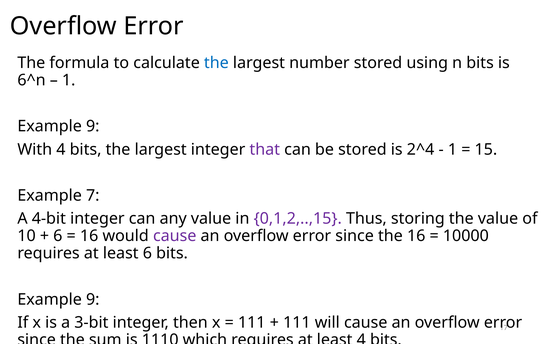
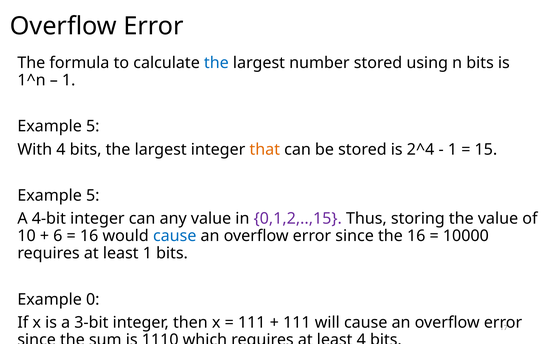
6^n: 6^n -> 1^n
9 at (93, 126): 9 -> 5
that colour: purple -> orange
7 at (93, 196): 7 -> 5
cause at (175, 236) colour: purple -> blue
least 6: 6 -> 1
9 at (93, 300): 9 -> 0
